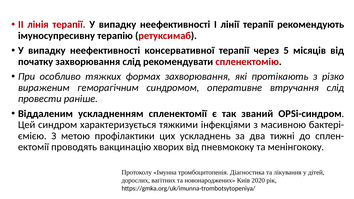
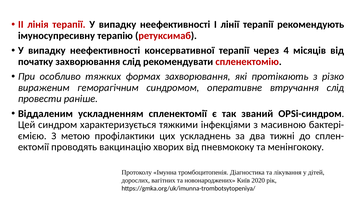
5: 5 -> 4
